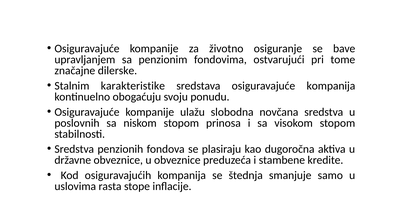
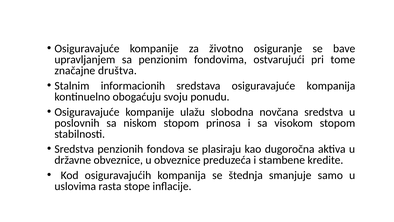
dilerske: dilerske -> društva
karakteristike: karakteristike -> informacionih
